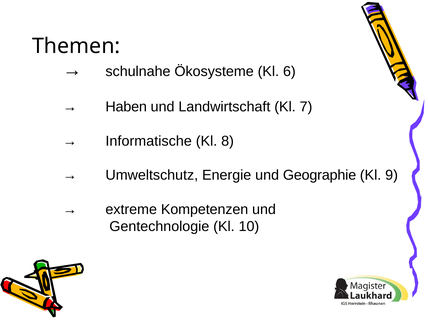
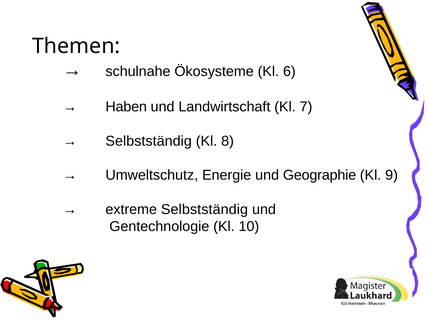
Informatische at (149, 141): Informatische -> Selbstständig
extreme Kompetenzen: Kompetenzen -> Selbstständig
